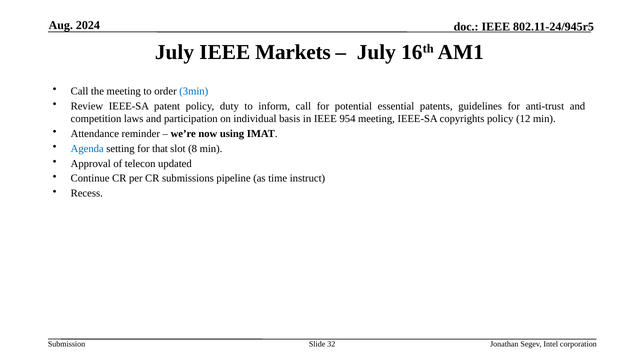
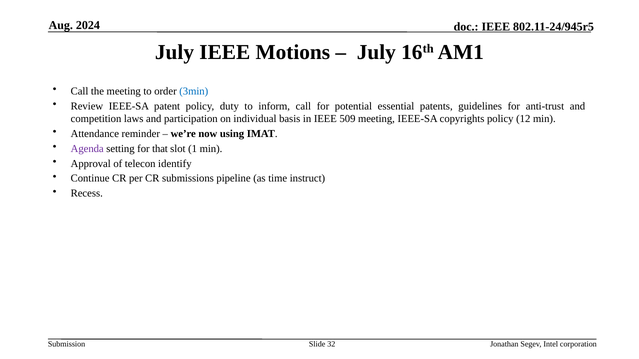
Markets: Markets -> Motions
954: 954 -> 509
Agenda colour: blue -> purple
8: 8 -> 1
updated: updated -> identify
